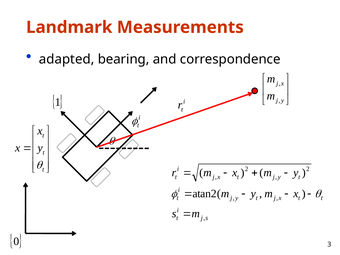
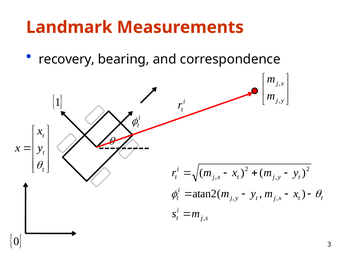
adapted: adapted -> recovery
